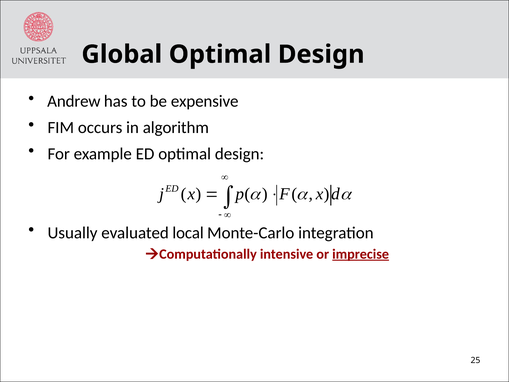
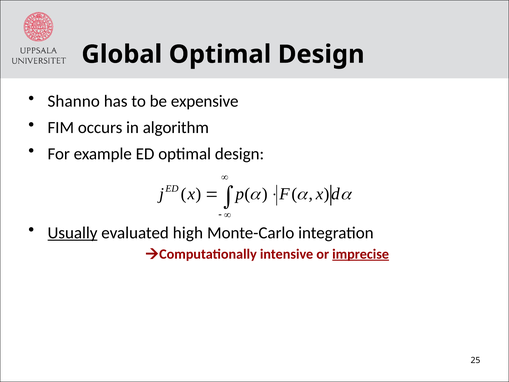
Andrew: Andrew -> Shanno
Usually underline: none -> present
local: local -> high
